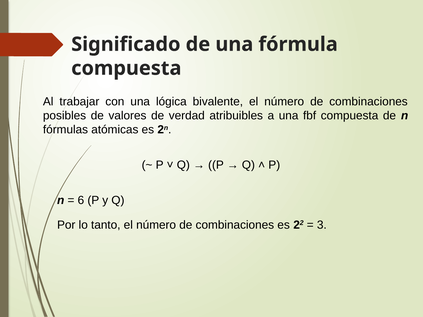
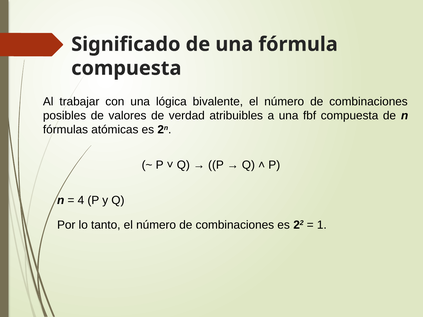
6: 6 -> 4
3: 3 -> 1
